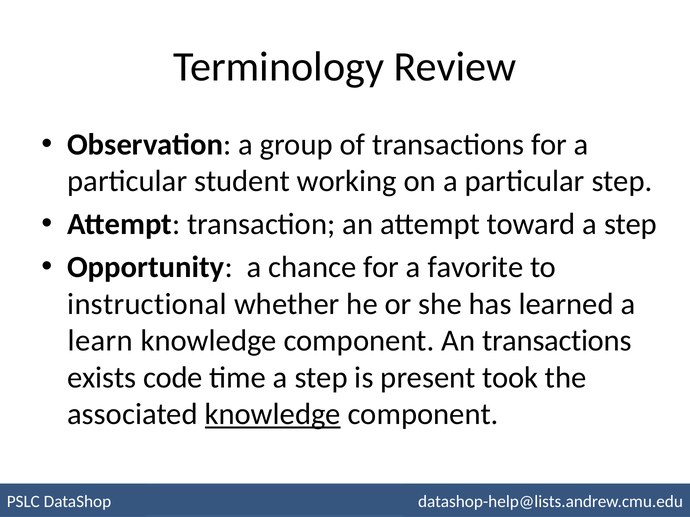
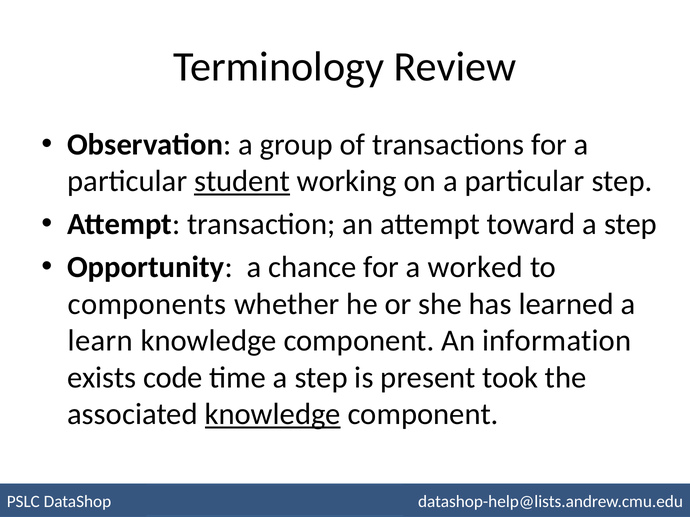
student underline: none -> present
favorite: favorite -> worked
instructional: instructional -> components
An transactions: transactions -> information
